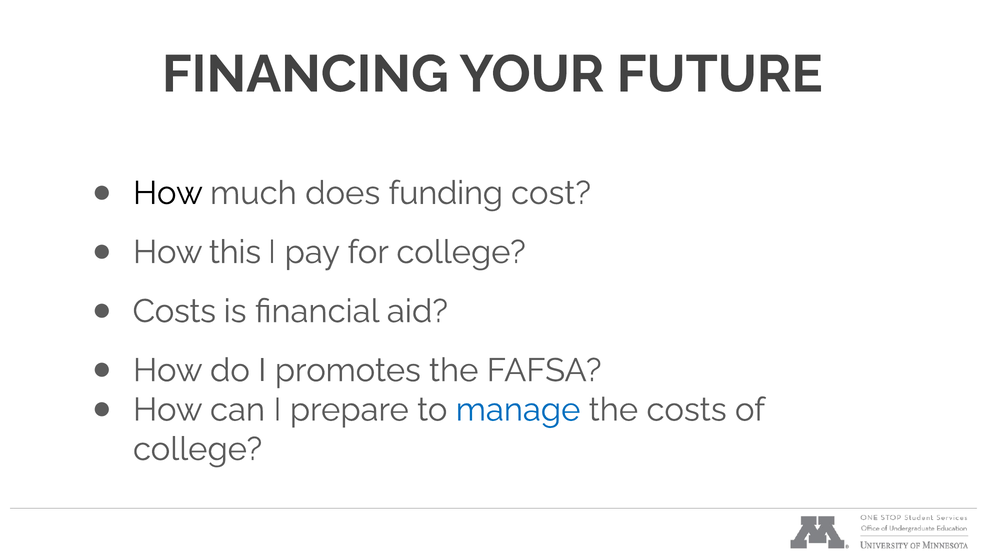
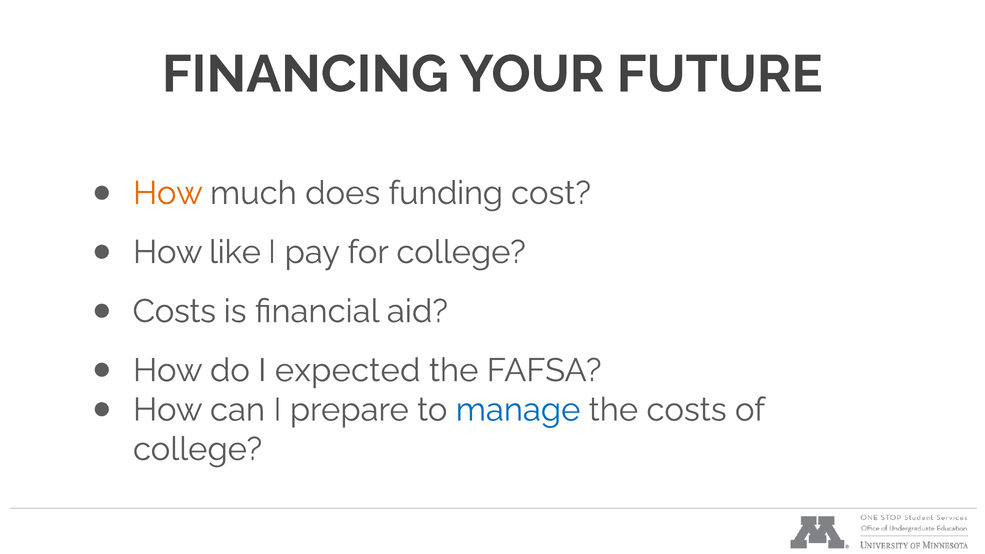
How at (168, 193) colour: black -> orange
this: this -> like
promotes: promotes -> expected
